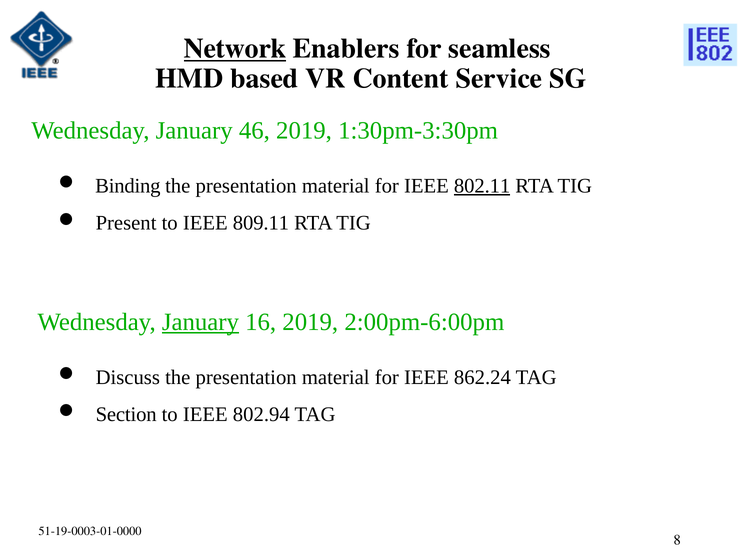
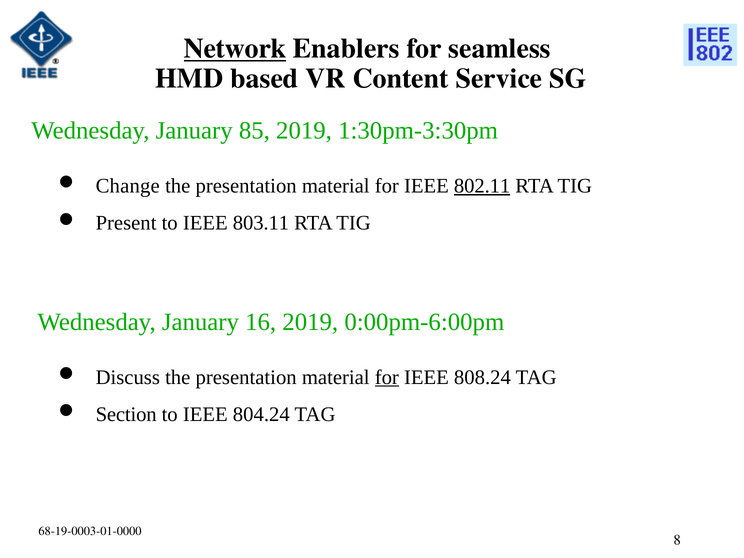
46: 46 -> 85
Binding: Binding -> Change
809.11: 809.11 -> 803.11
January at (200, 322) underline: present -> none
2:00pm-6:00pm: 2:00pm-6:00pm -> 0:00pm-6:00pm
for at (387, 377) underline: none -> present
862.24: 862.24 -> 808.24
802.94: 802.94 -> 804.24
51-19-0003-01-0000: 51-19-0003-01-0000 -> 68-19-0003-01-0000
